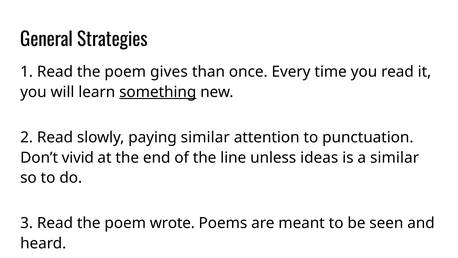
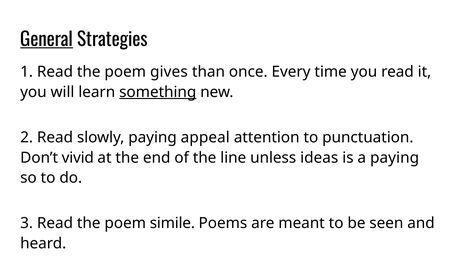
General underline: none -> present
paying similar: similar -> appeal
a similar: similar -> paying
wrote: wrote -> simile
